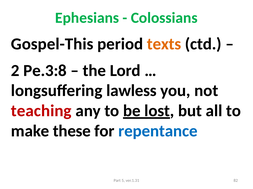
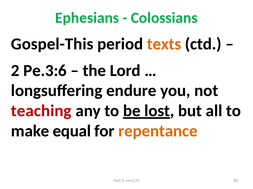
Pe.3:8: Pe.3:8 -> Pe.3:6
lawless: lawless -> endure
these: these -> equal
repentance colour: blue -> orange
